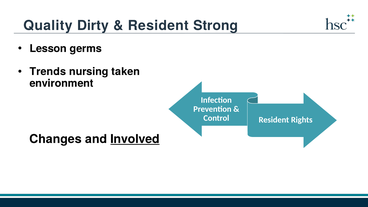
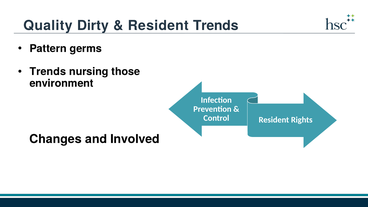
Resident Strong: Strong -> Trends
Lesson: Lesson -> Pattern
taken: taken -> those
Involved underline: present -> none
